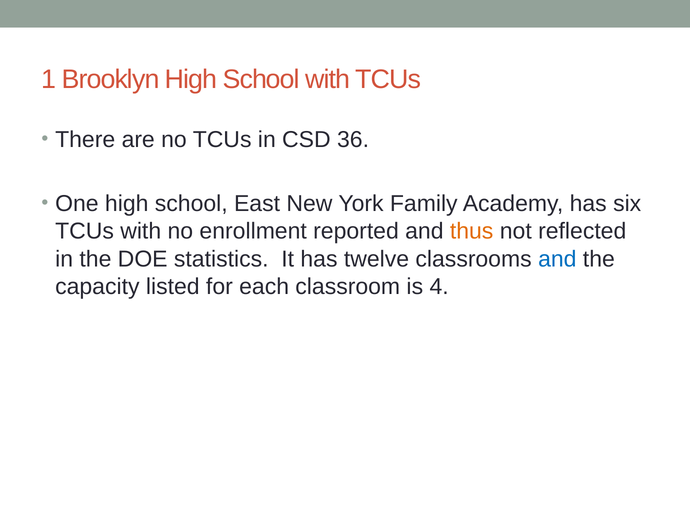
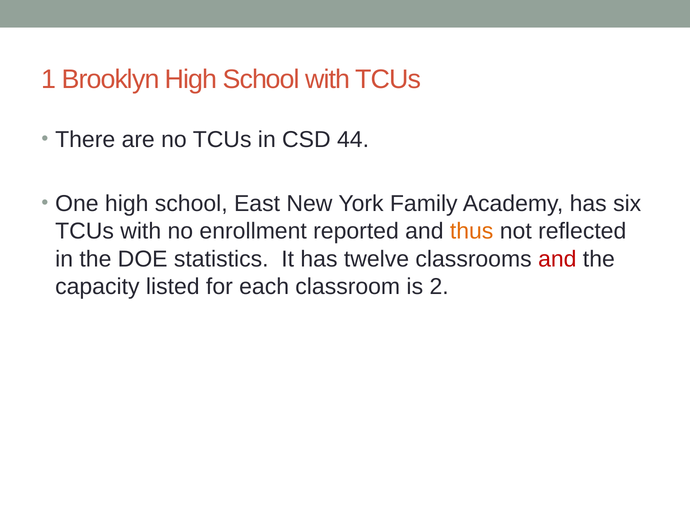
36: 36 -> 44
and at (557, 259) colour: blue -> red
4: 4 -> 2
